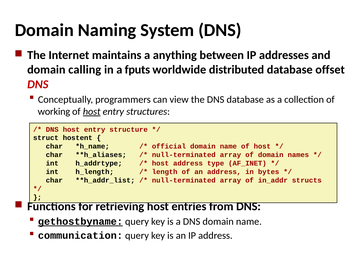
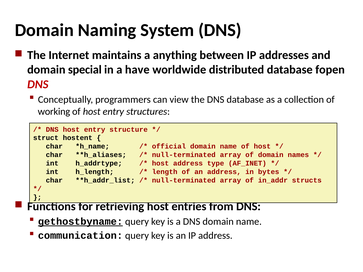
calling: calling -> special
fputs: fputs -> have
offset: offset -> fopen
host at (92, 112) underline: present -> none
